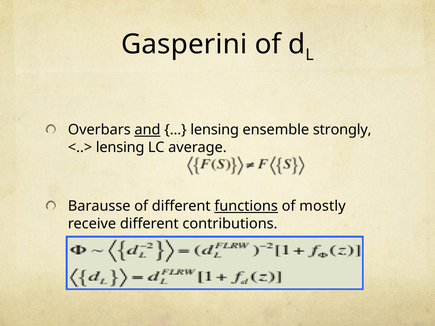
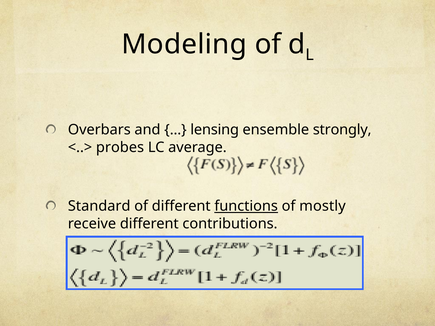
Gasperini: Gasperini -> Modeling
and underline: present -> none
lensing at (120, 147): lensing -> probes
Barausse: Barausse -> Standard
